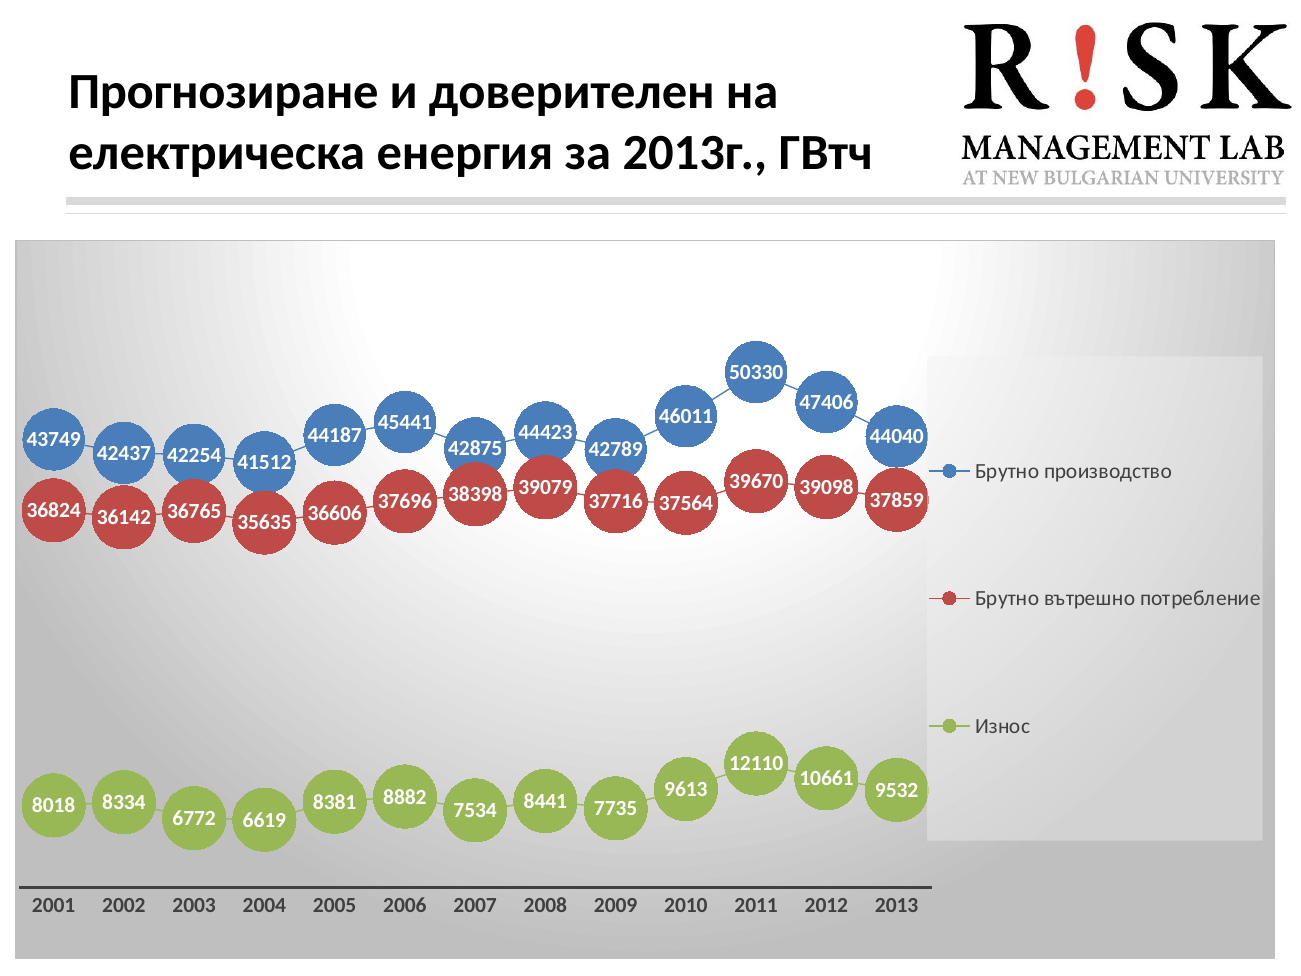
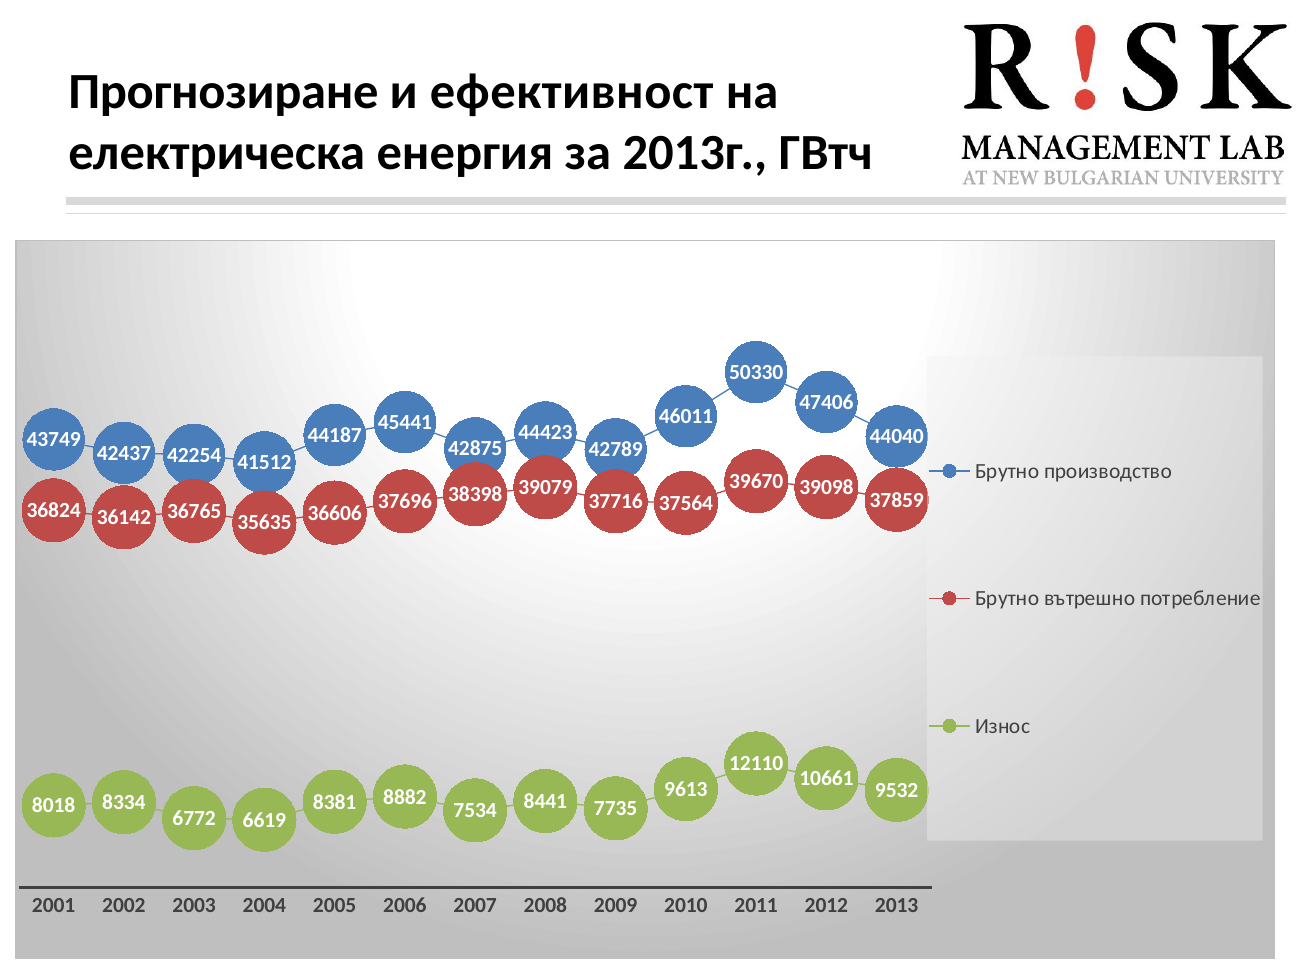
доверителен: доверителен -> ефективност
